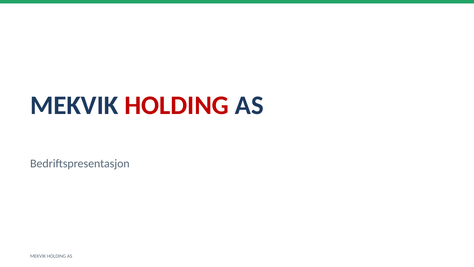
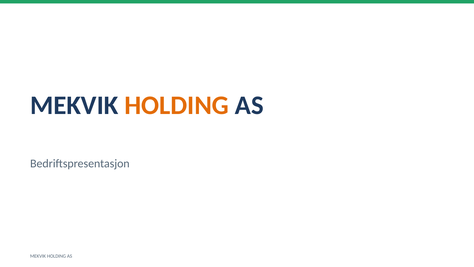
HOLDING at (177, 105) colour: red -> orange
